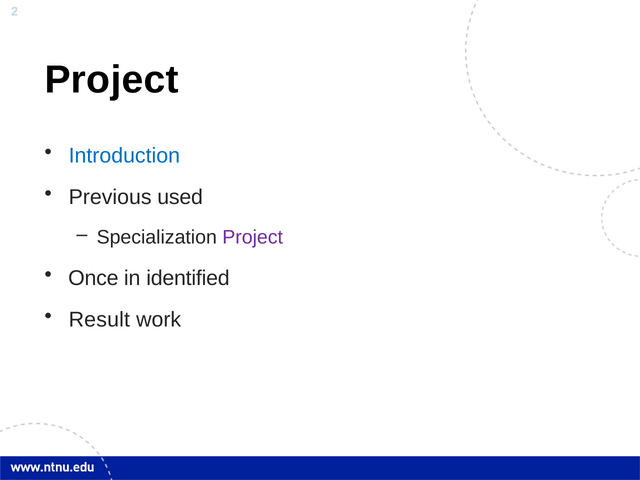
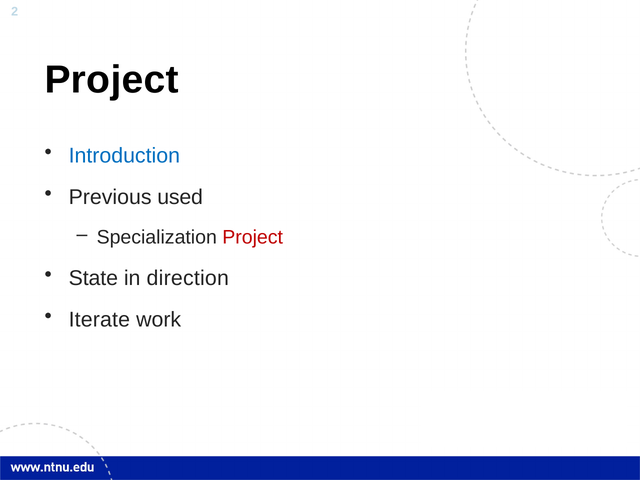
Project at (253, 238) colour: purple -> red
Once: Once -> State
identified: identified -> direction
Result: Result -> Iterate
